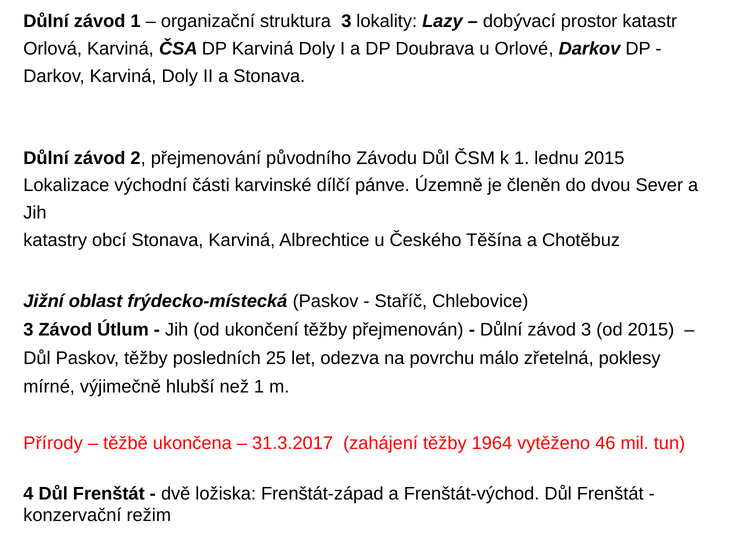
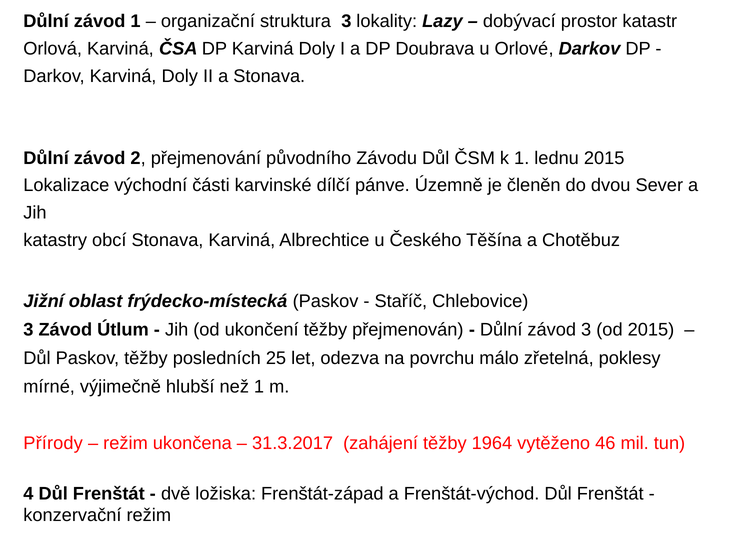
těžbě at (126, 443): těžbě -> režim
